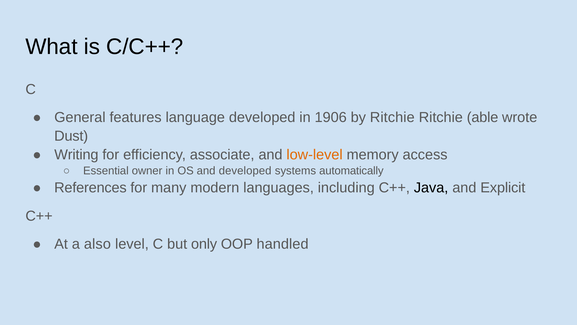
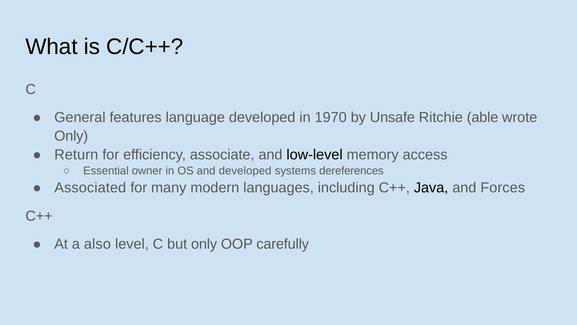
1906: 1906 -> 1970
by Ritchie: Ritchie -> Unsafe
Dust at (71, 136): Dust -> Only
Writing: Writing -> Return
low-level colour: orange -> black
automatically: automatically -> dereferences
References: References -> Associated
Explicit: Explicit -> Forces
handled: handled -> carefully
